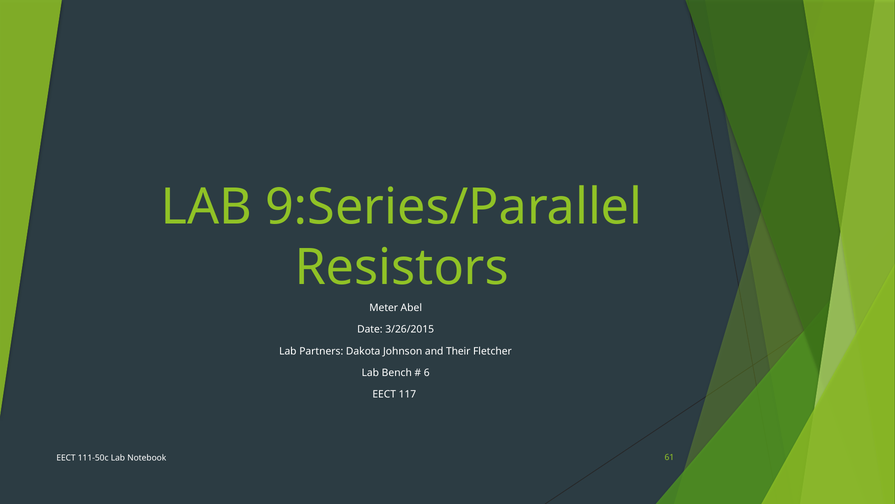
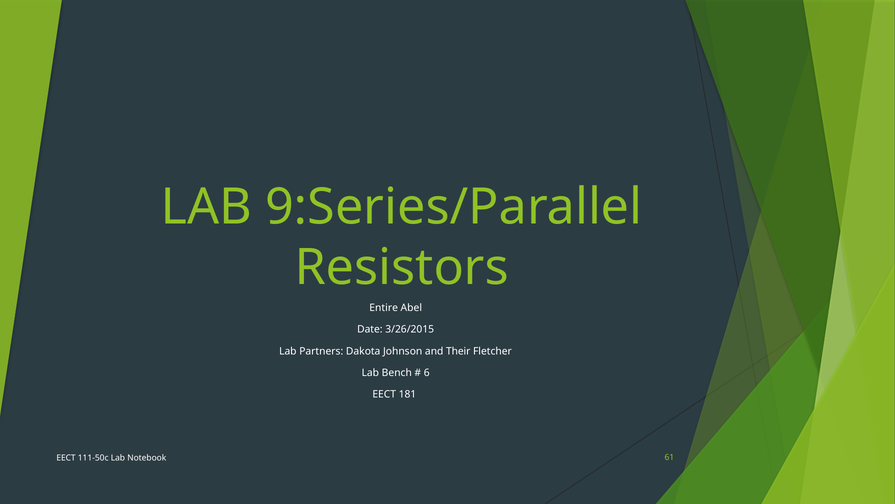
Meter: Meter -> Entire
117: 117 -> 181
